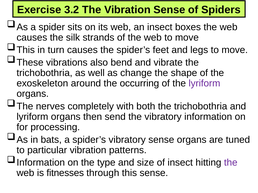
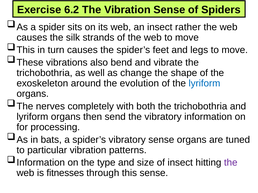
3.2: 3.2 -> 6.2
boxes: boxes -> rather
occurring: occurring -> evolution
lyriform at (204, 84) colour: purple -> blue
